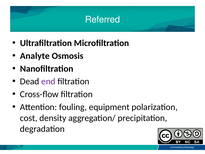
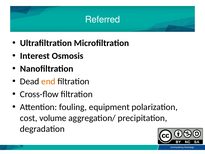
Analyte: Analyte -> Interest
end colour: purple -> orange
density: density -> volume
